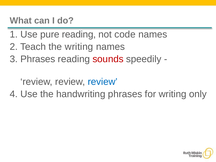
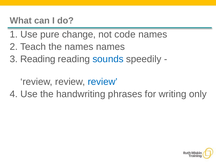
pure reading: reading -> change
the writing: writing -> names
3 Phrases: Phrases -> Reading
sounds colour: red -> blue
